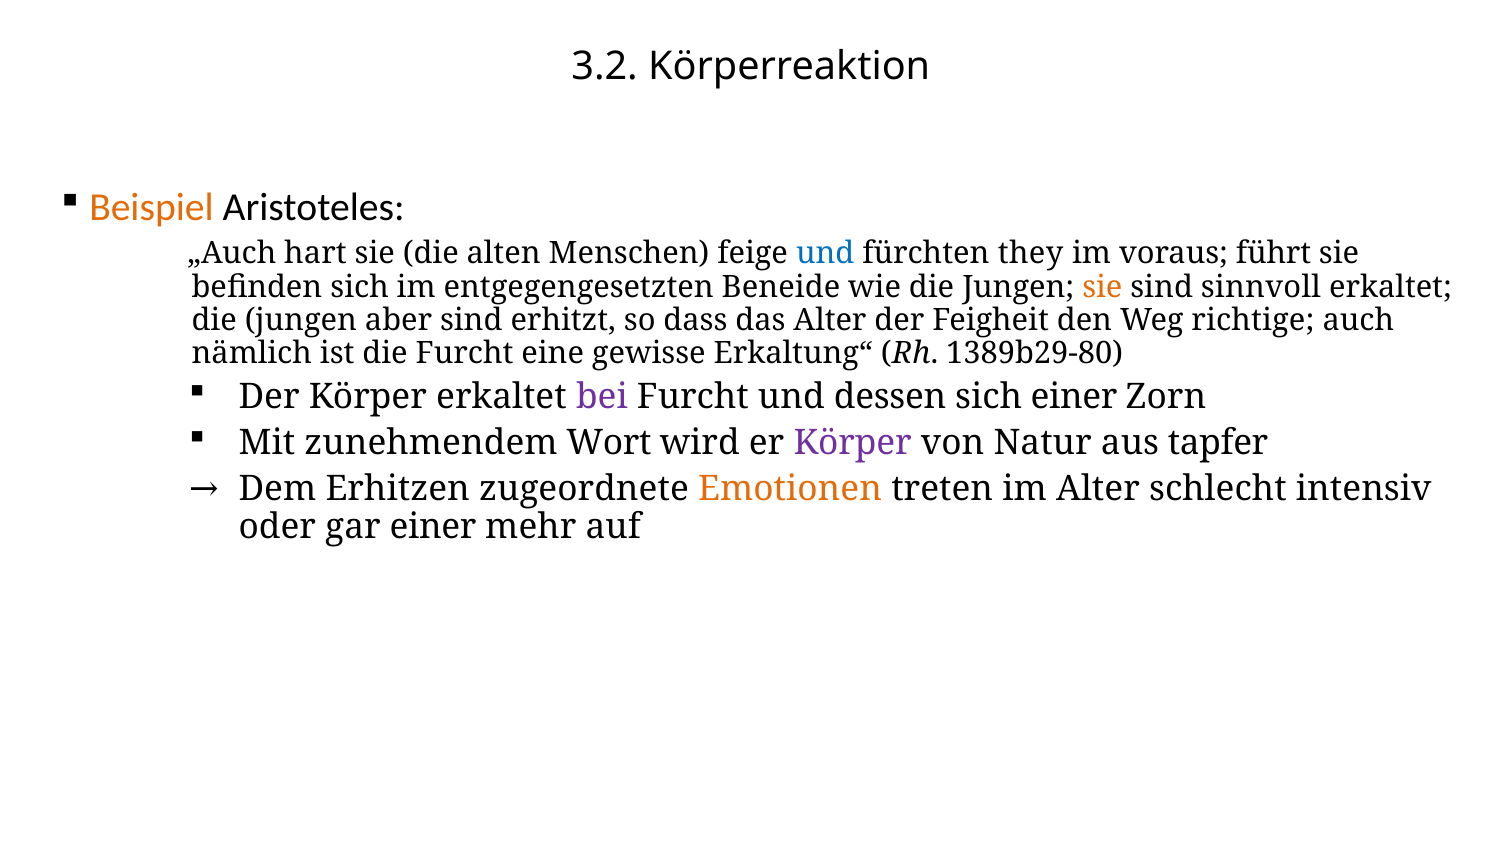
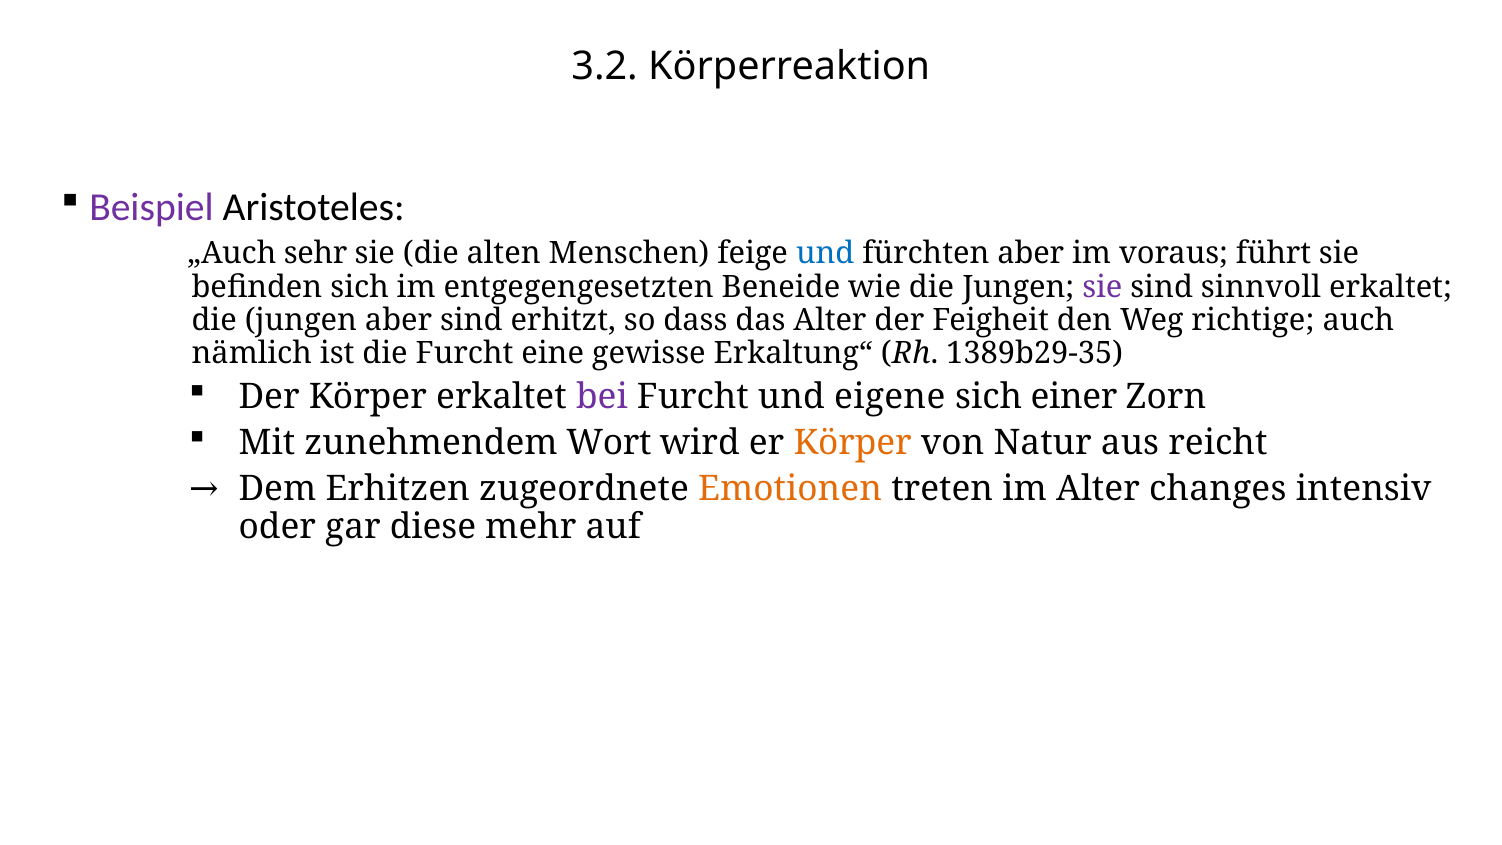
Beispiel colour: orange -> purple
hart: hart -> sehr
fürchten they: they -> aber
sie at (1102, 287) colour: orange -> purple
1389b29-80: 1389b29-80 -> 1389b29-35
dessen: dessen -> eigene
Körper at (853, 443) colour: purple -> orange
tapfer: tapfer -> reicht
schlecht: schlecht -> changes
gar einer: einer -> diese
